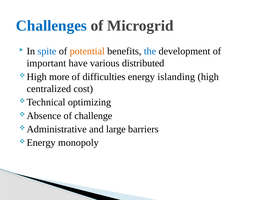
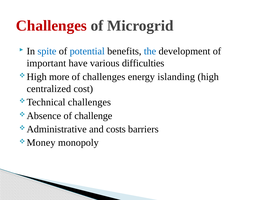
Challenges at (51, 26) colour: blue -> red
potential colour: orange -> blue
distributed: distributed -> difficulties
of difficulties: difficulties -> challenges
Technical optimizing: optimizing -> challenges
large: large -> costs
Energy at (41, 143): Energy -> Money
